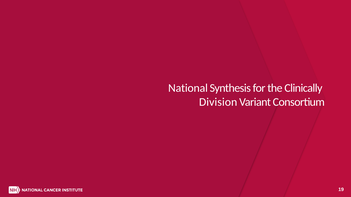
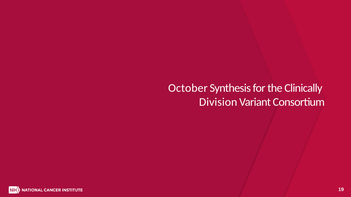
National: National -> October
